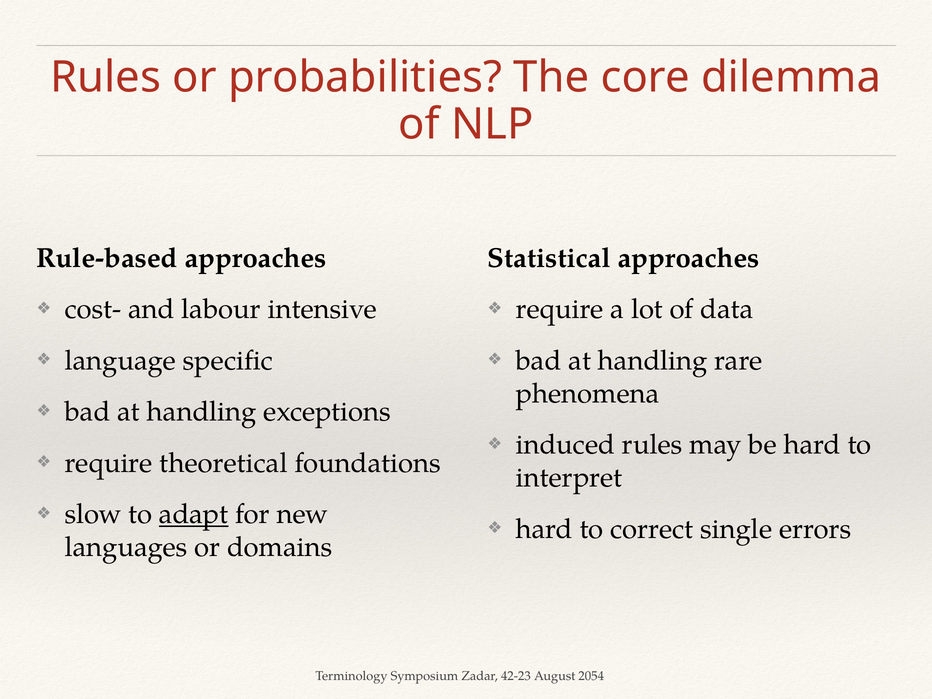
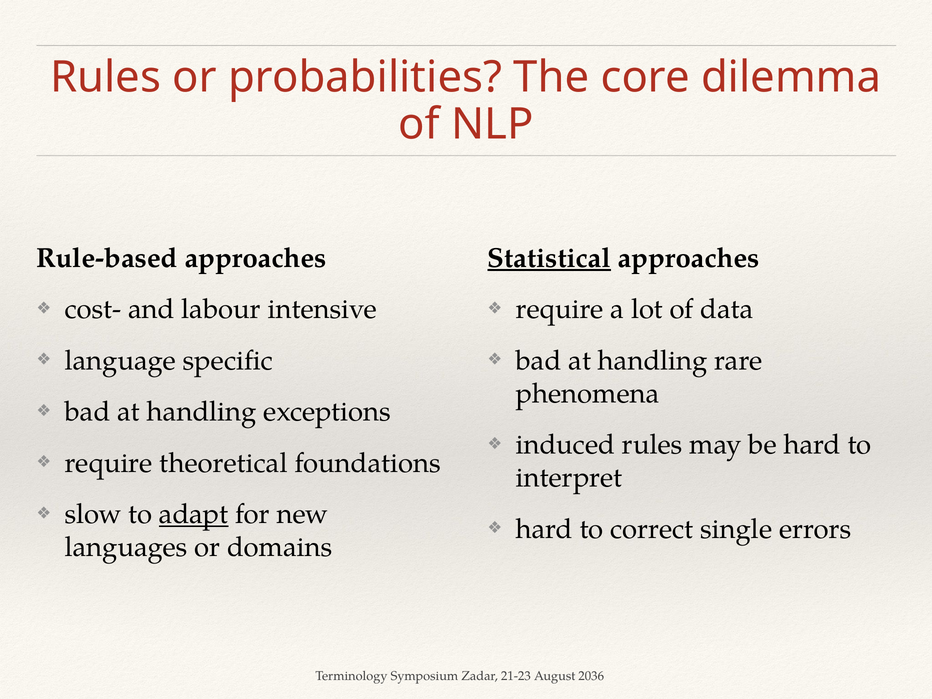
Statistical underline: none -> present
42-23: 42-23 -> 21-23
2054: 2054 -> 2036
